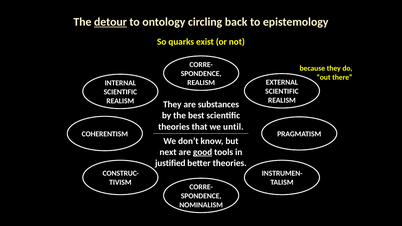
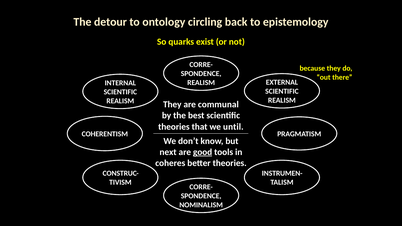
detour underline: present -> none
substances: substances -> communal
justified: justified -> coheres
